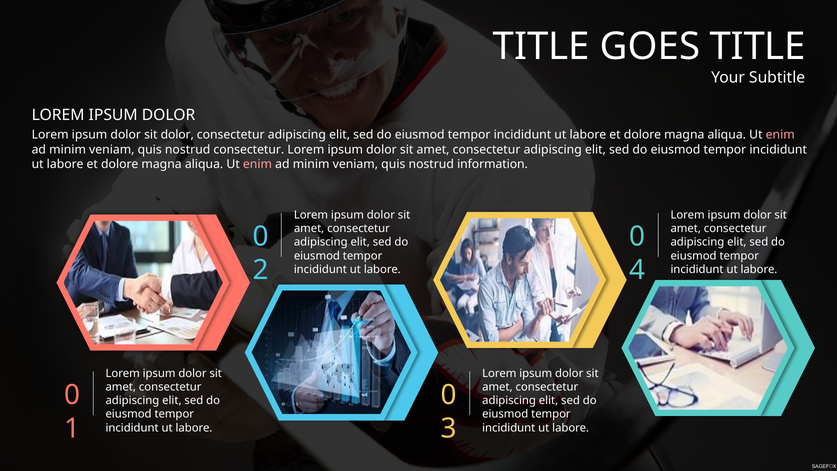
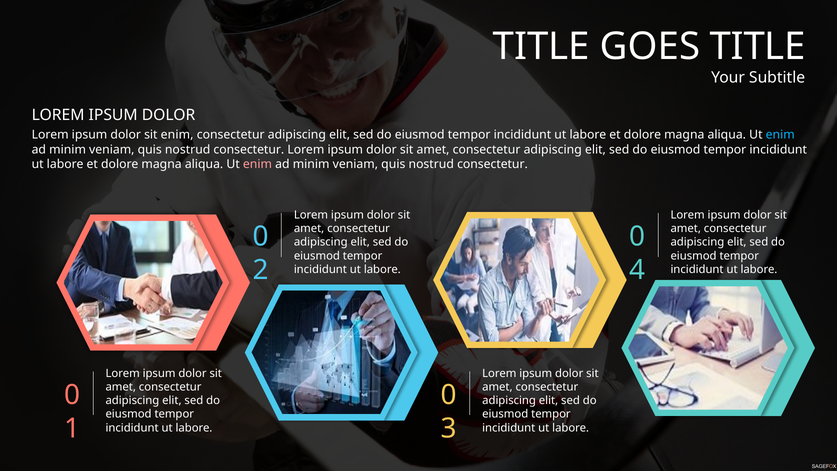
sit dolor: dolor -> enim
enim at (780, 135) colour: pink -> light blue
information at (492, 164): information -> consectetur
